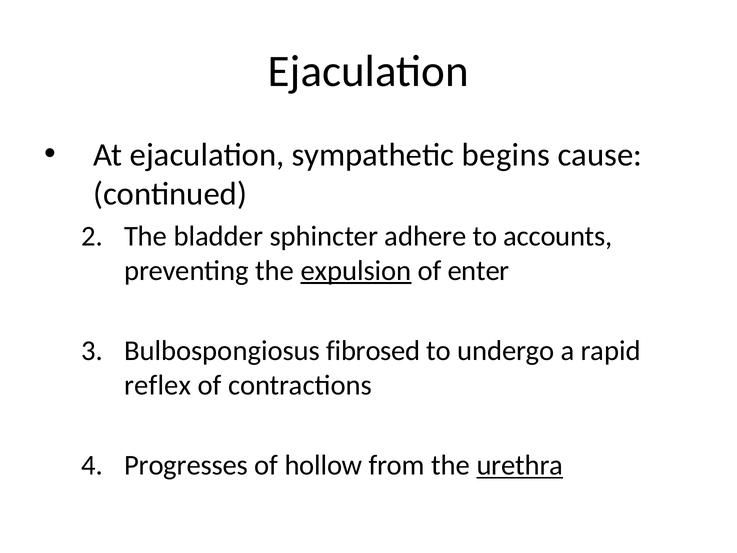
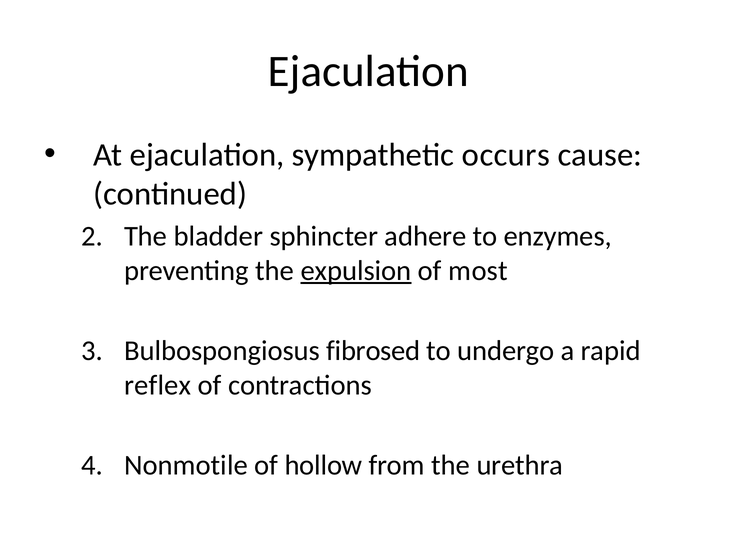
begins: begins -> occurs
accounts: accounts -> enzymes
enter: enter -> most
Progresses: Progresses -> Nonmotile
urethra underline: present -> none
